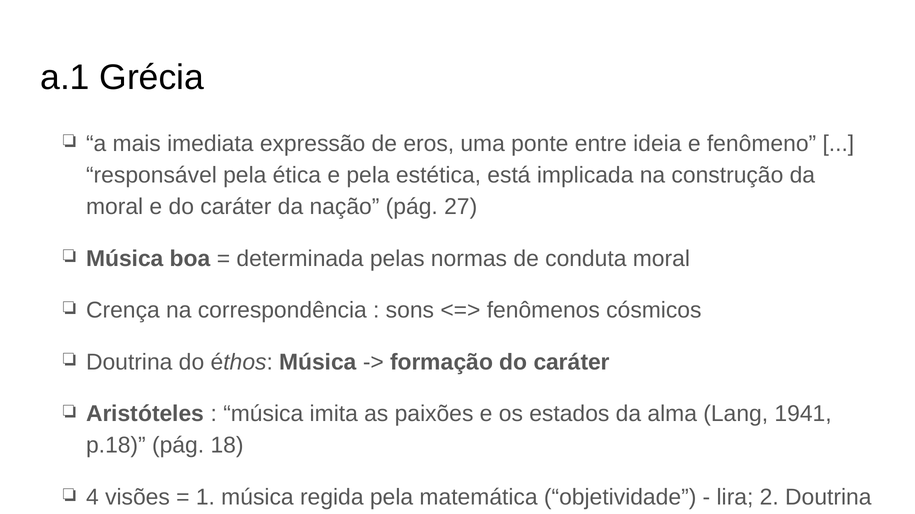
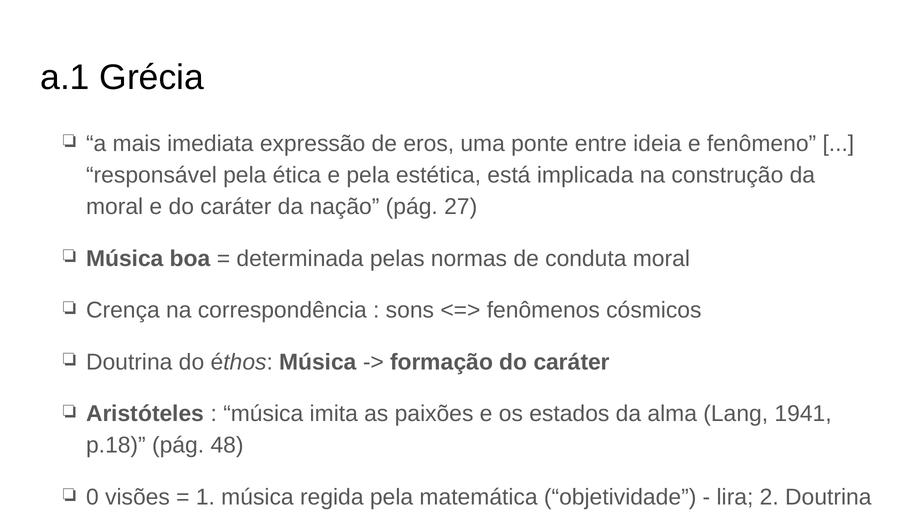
18: 18 -> 48
4: 4 -> 0
